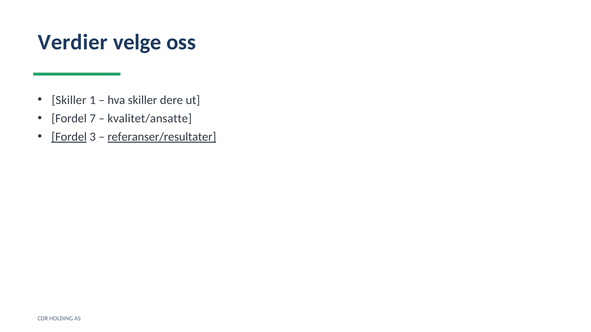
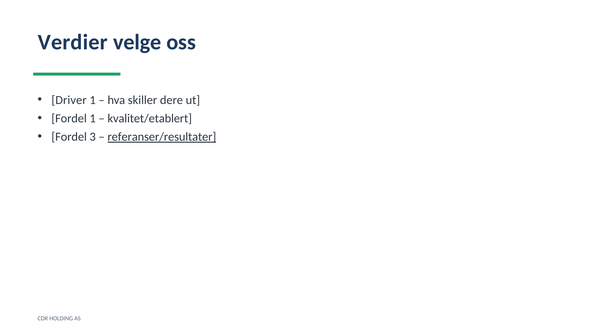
Skiller at (69, 100): Skiller -> Driver
Fordel 7: 7 -> 1
kvalitet/ansatte: kvalitet/ansatte -> kvalitet/etablert
Fordel at (69, 137) underline: present -> none
